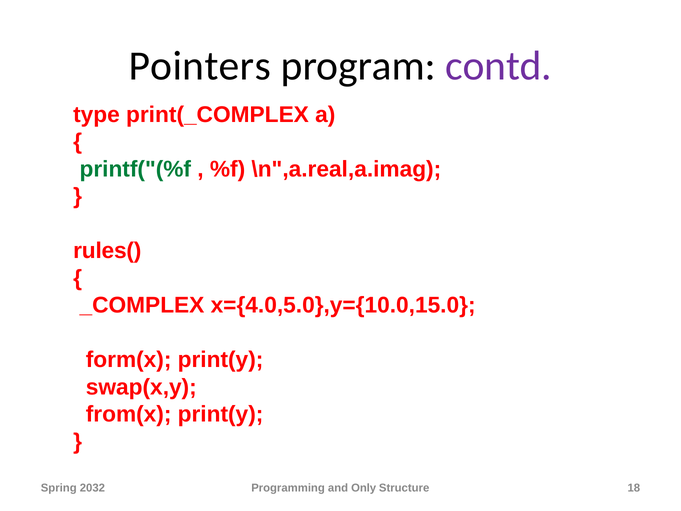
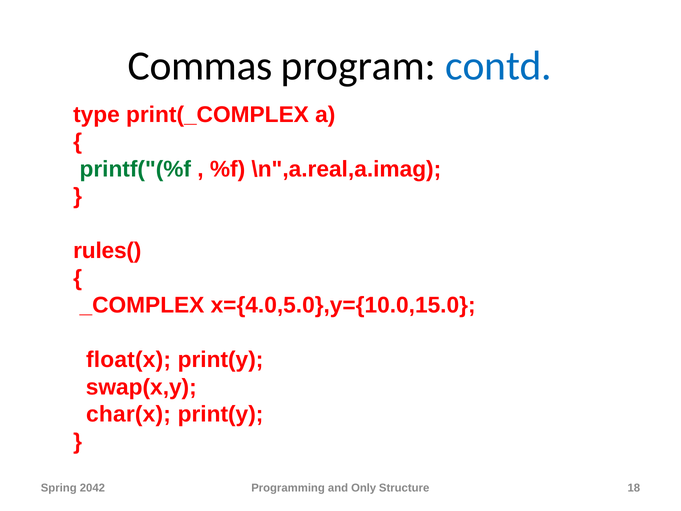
Pointers: Pointers -> Commas
contd colour: purple -> blue
form(x: form(x -> float(x
from(x: from(x -> char(x
2032: 2032 -> 2042
